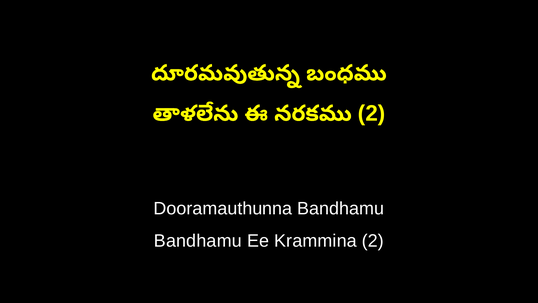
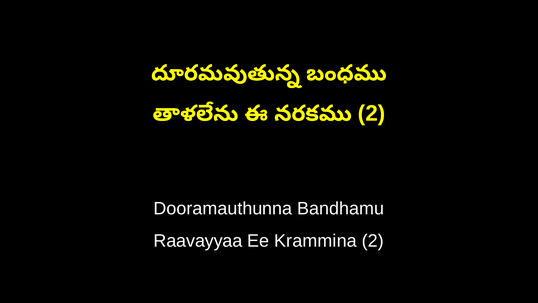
Bandhamu at (198, 241): Bandhamu -> Raavayyaa
